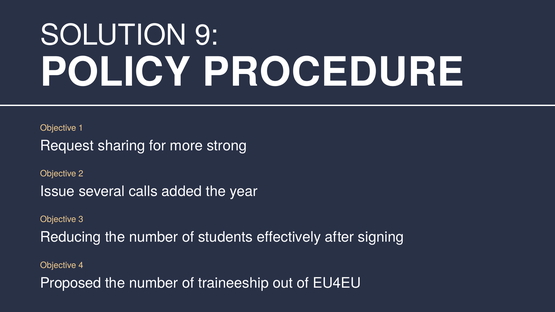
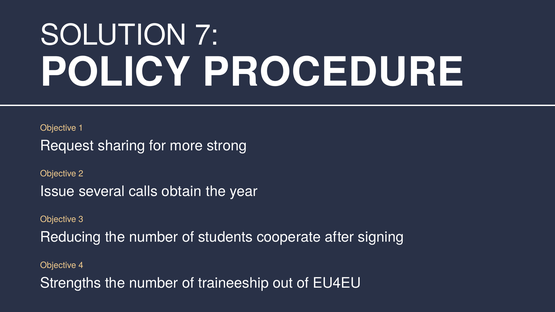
9: 9 -> 7
added: added -> obtain
effectively: effectively -> cooperate
Proposed: Proposed -> Strengths
